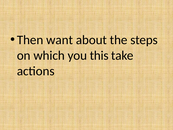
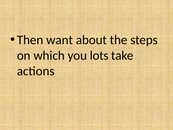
this: this -> lots
